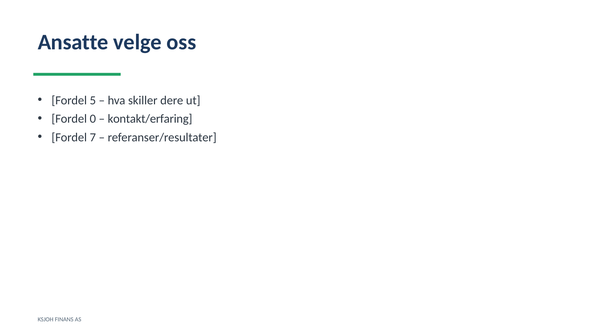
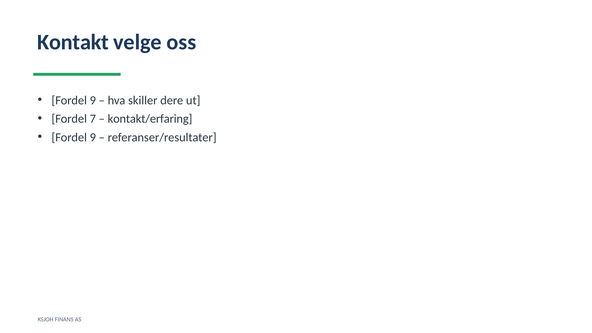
Ansatte: Ansatte -> Kontakt
5 at (93, 100): 5 -> 9
0: 0 -> 7
7 at (93, 137): 7 -> 9
